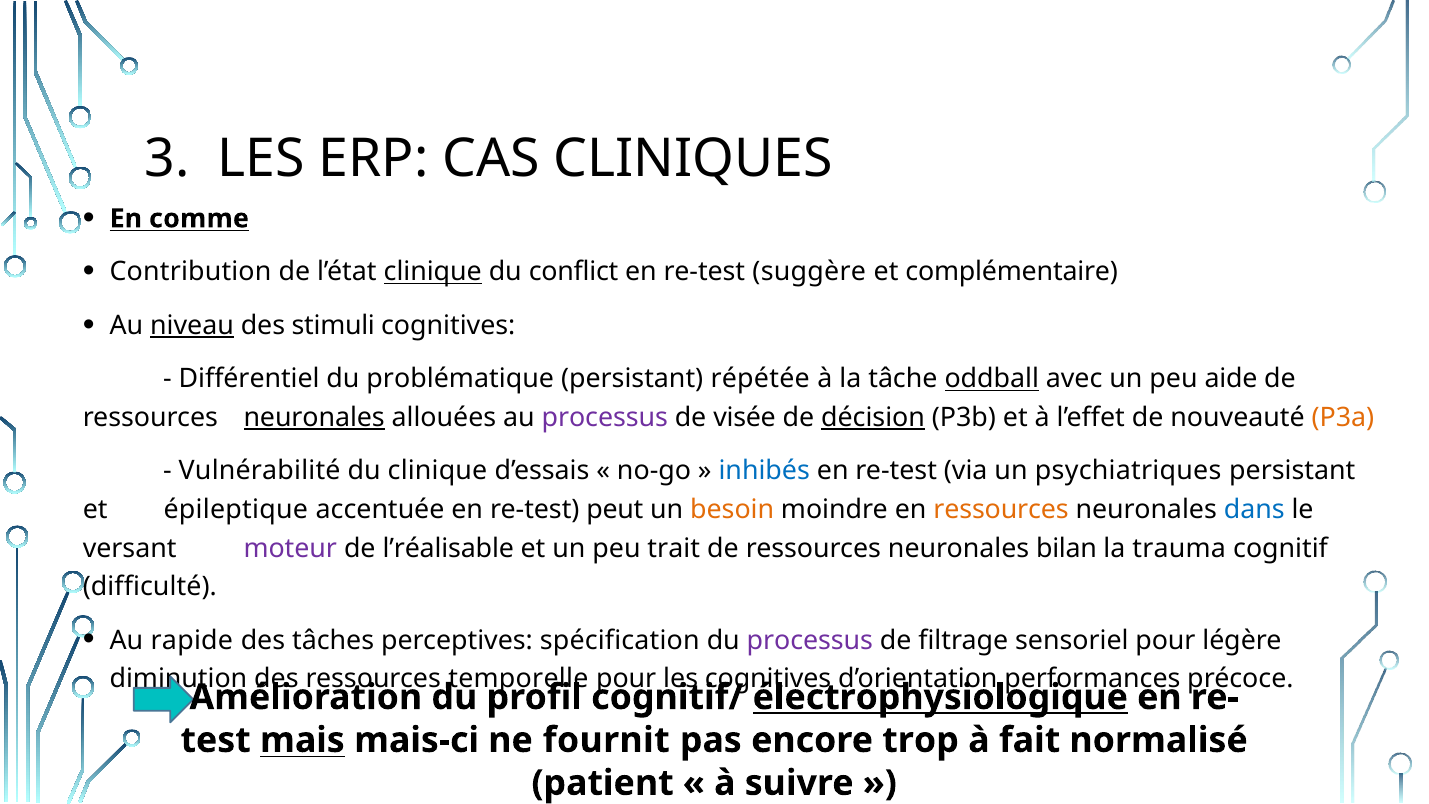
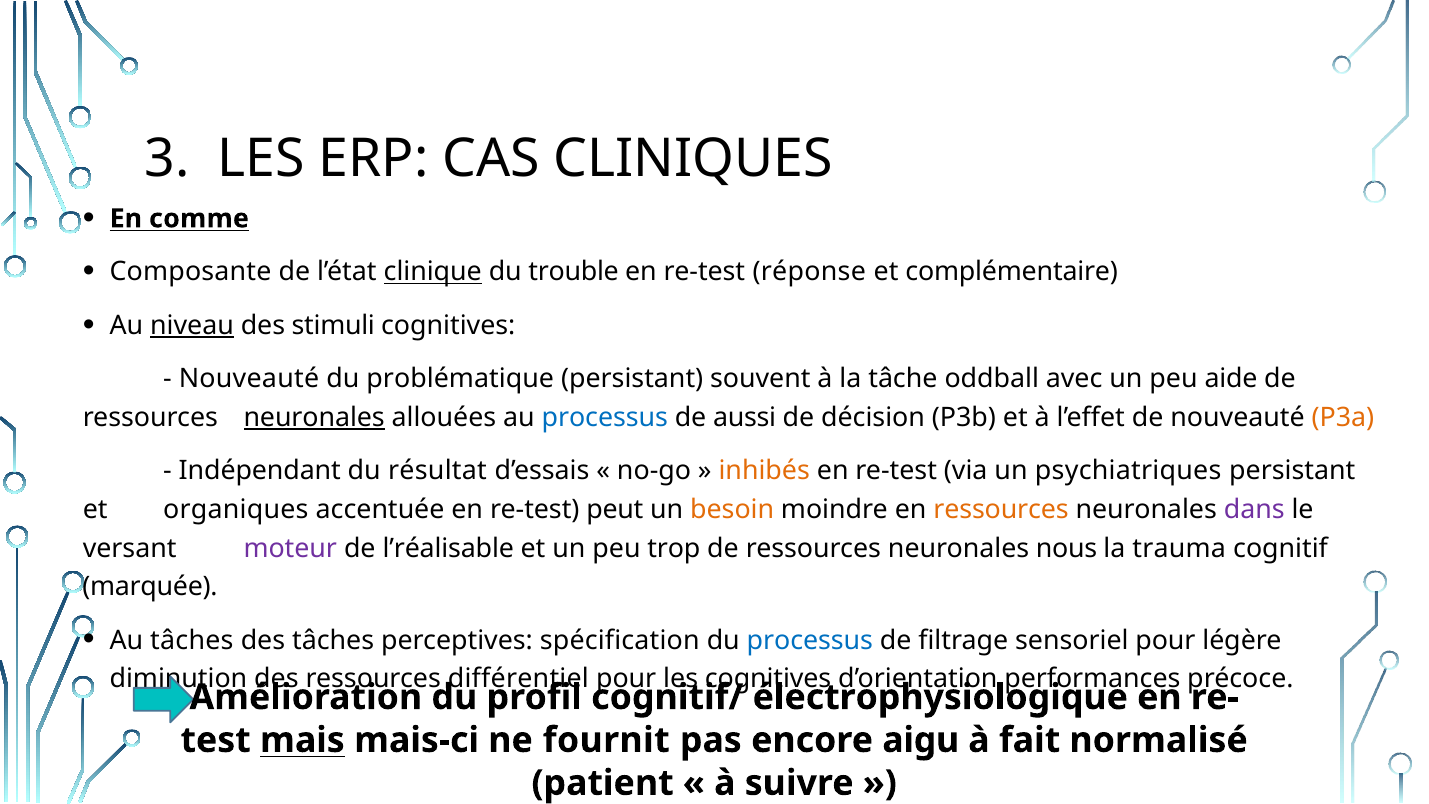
Contribution: Contribution -> Composante
conflict: conflict -> trouble
suggère: suggère -> réponse
Différentiel at (249, 379): Différentiel -> Nouveauté
répétée: répétée -> souvent
oddball underline: present -> none
processus at (605, 417) colour: purple -> blue
visée: visée -> aussi
décision underline: present -> none
Vulnérabilité: Vulnérabilité -> Indépendant
du clinique: clinique -> résultat
inhibés colour: blue -> orange
épileptique: épileptique -> organiques
dans colour: blue -> purple
trait: trait -> trop
bilan: bilan -> nous
difficulté: difficulté -> marquée
Au rapide: rapide -> tâches
processus at (810, 640) colour: purple -> blue
temporelle: temporelle -> différentiel
électrophysiologique underline: present -> none
trop: trop -> aigu
